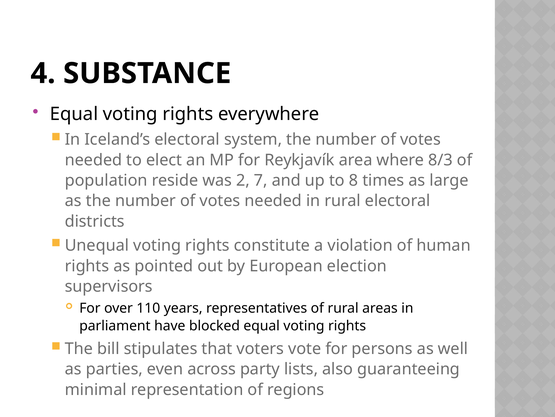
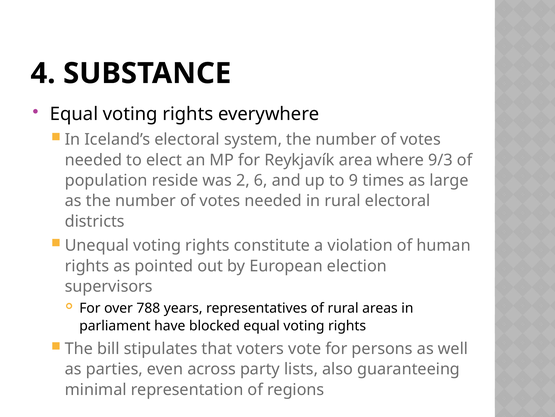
8/3: 8/3 -> 9/3
7: 7 -> 6
8: 8 -> 9
110: 110 -> 788
